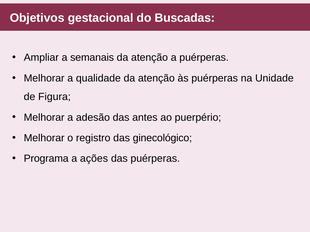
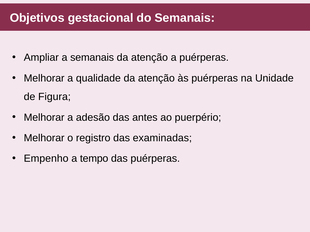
do Buscadas: Buscadas -> Semanais
ginecológico: ginecológico -> examinadas
Programa: Programa -> Empenho
ações: ações -> tempo
